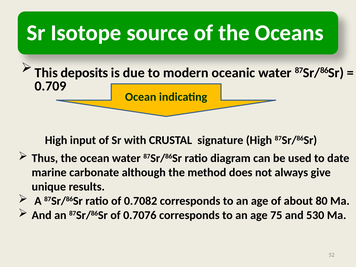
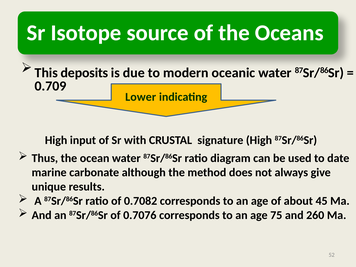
Ocean at (141, 97): Ocean -> Lower
80: 80 -> 45
530: 530 -> 260
